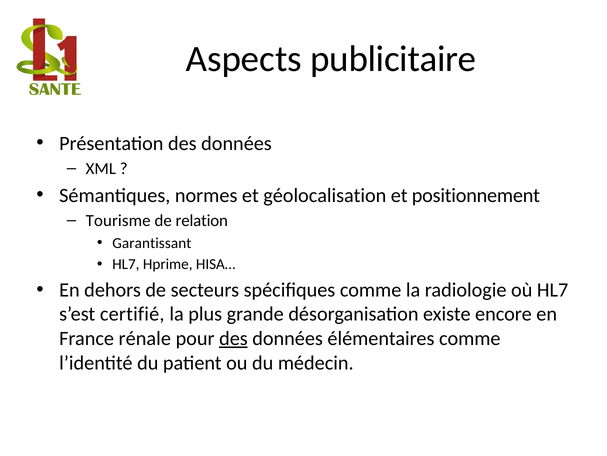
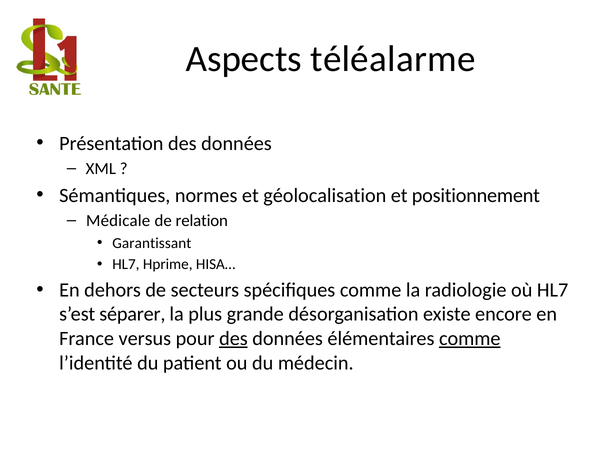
publicitaire: publicitaire -> téléalarme
Tourisme: Tourisme -> Médicale
certifié: certifié -> séparer
rénale: rénale -> versus
comme at (470, 338) underline: none -> present
